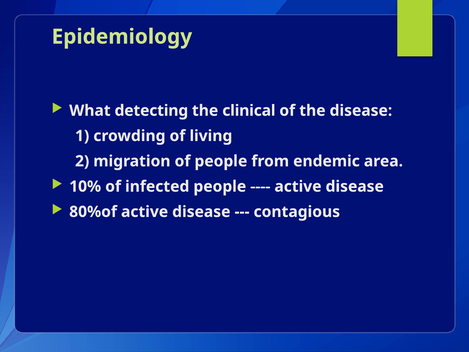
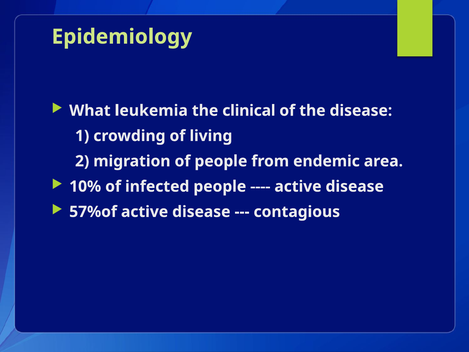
detecting: detecting -> leukemia
80%of: 80%of -> 57%of
